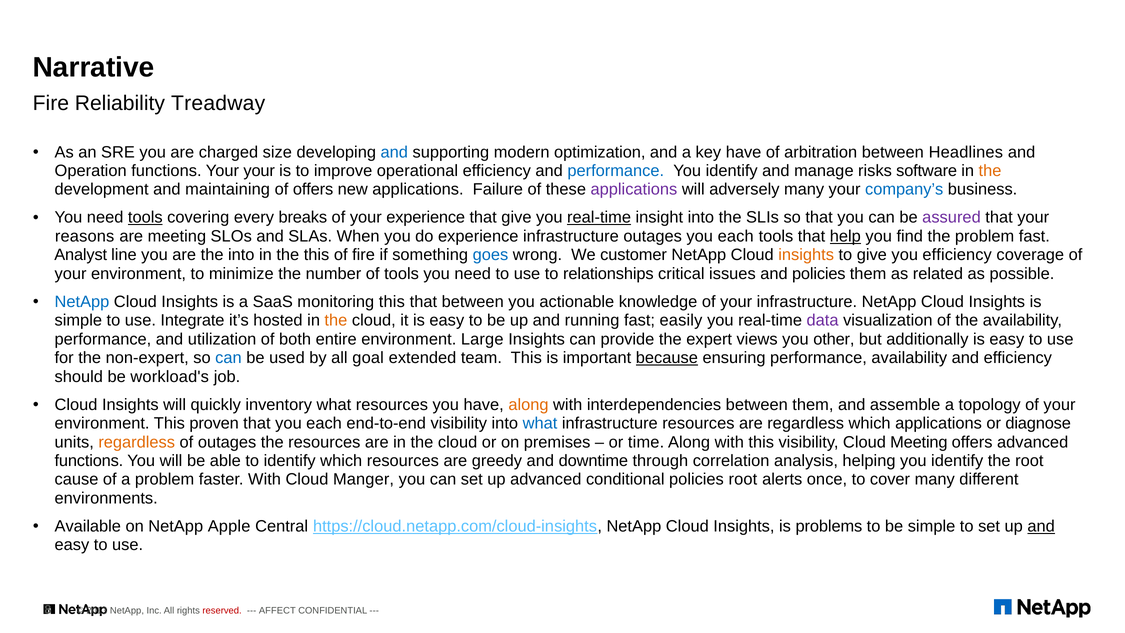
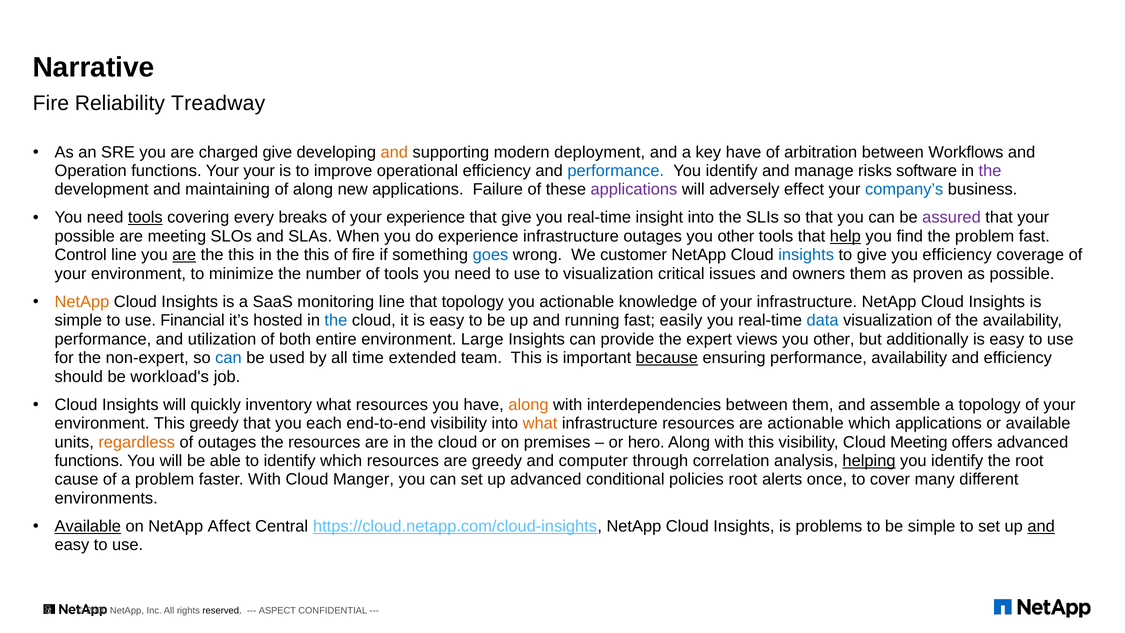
charged size: size -> give
and at (394, 152) colour: blue -> orange
optimization: optimization -> deployment
Headlines: Headlines -> Workflows
the at (990, 171) colour: orange -> purple
of offers: offers -> along
adversely many: many -> effect
real-time at (599, 218) underline: present -> none
reasons at (85, 236): reasons -> possible
outages you each: each -> other
Analyst: Analyst -> Control
are at (184, 255) underline: none -> present
into at (241, 255): into -> this
insights at (806, 255) colour: orange -> blue
to relationships: relationships -> visualization
and policies: policies -> owners
related: related -> proven
NetApp at (82, 302) colour: blue -> orange
monitoring this: this -> line
that between: between -> topology
Integrate: Integrate -> Financial
the at (336, 320) colour: orange -> blue
data colour: purple -> blue
goal: goal -> time
This proven: proven -> greedy
what at (540, 423) colour: blue -> orange
are regardless: regardless -> actionable
or diagnose: diagnose -> available
time: time -> hero
downtime: downtime -> computer
helping underline: none -> present
Available at (88, 526) underline: none -> present
Apple: Apple -> Affect
2013: 2013 -> 2000
reserved colour: red -> black
AFFECT: AFFECT -> ASPECT
